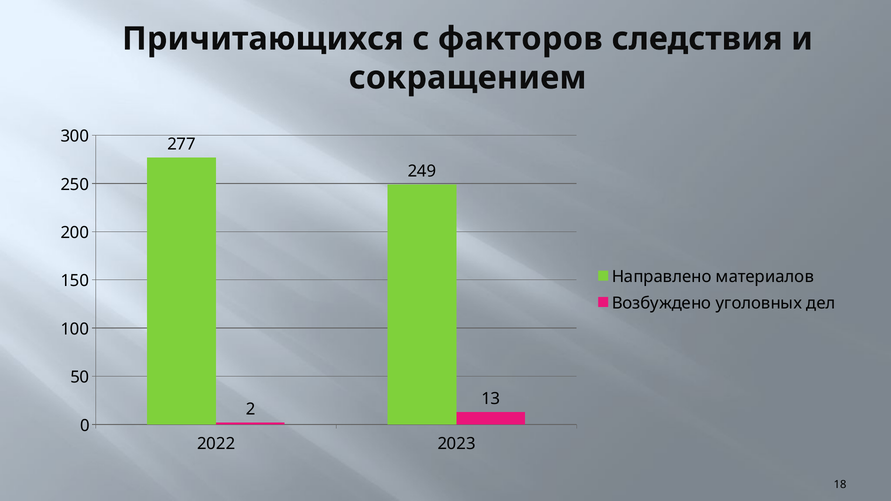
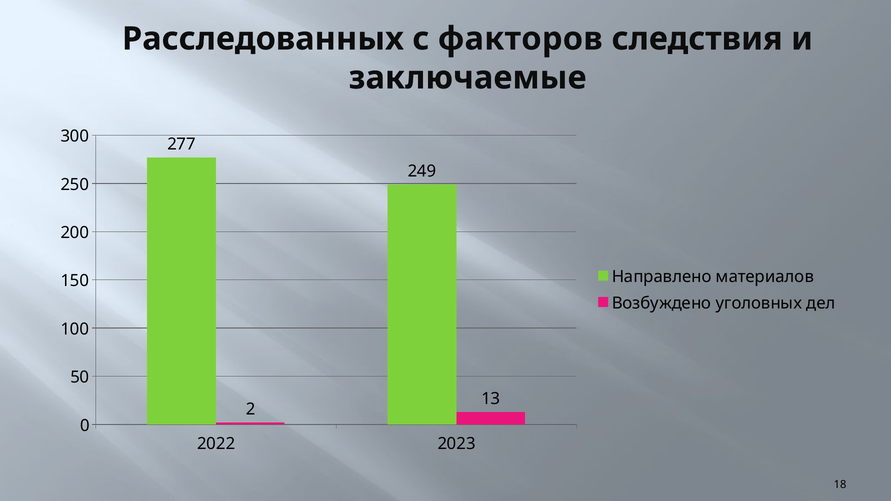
Причитающихся: Причитающихся -> Расследованных
сокращением: сокращением -> заключаемые
